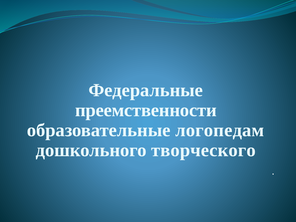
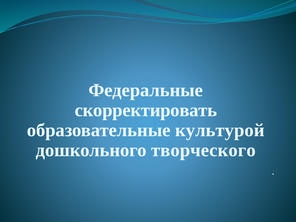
преемственности: преемственности -> скорректировать
логопедам: логопедам -> культурой
